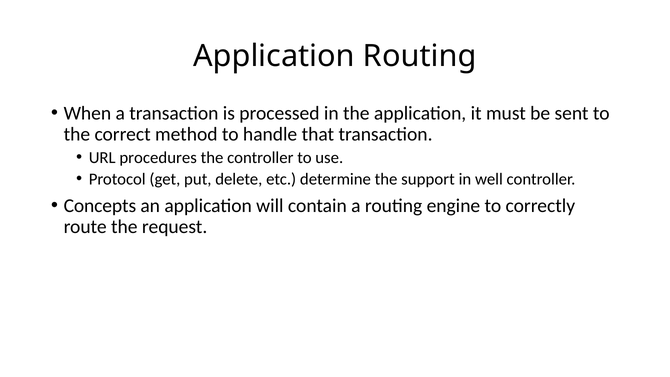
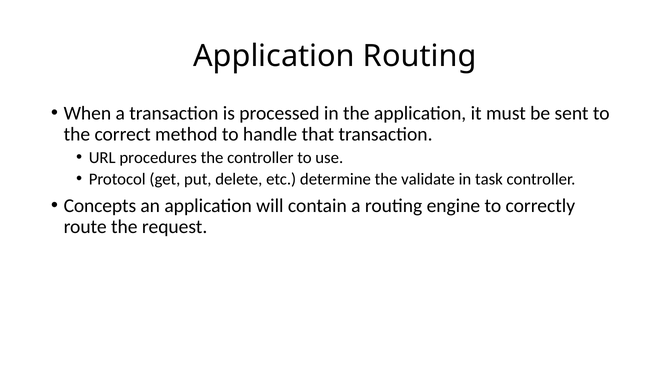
support: support -> validate
well: well -> task
